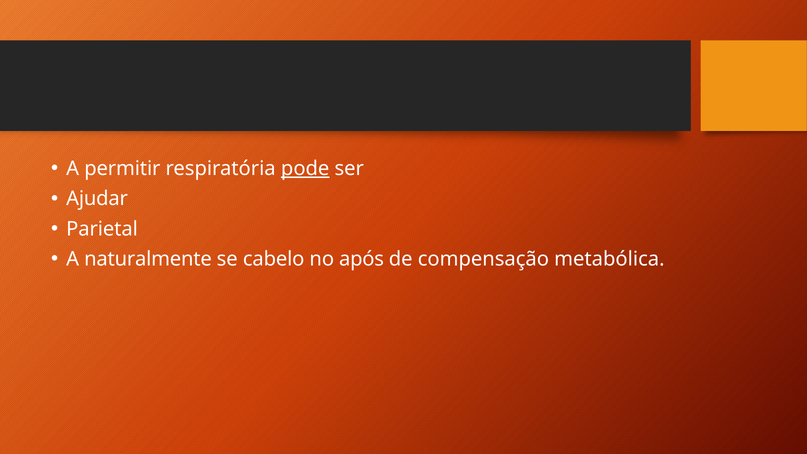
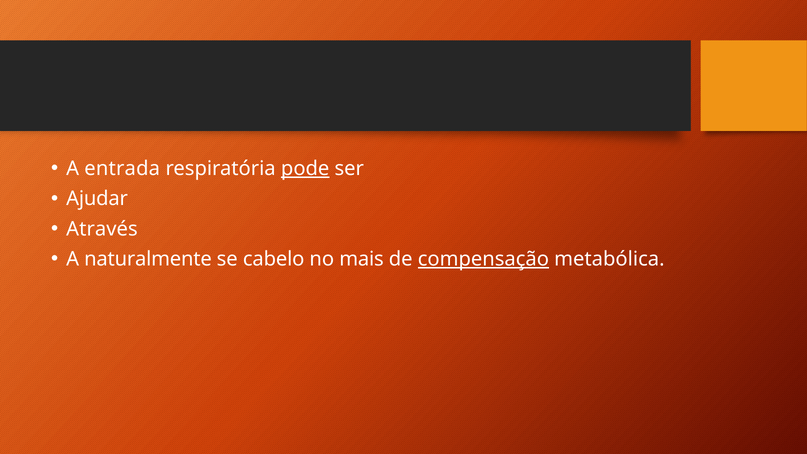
permitir: permitir -> entrada
Parietal: Parietal -> Através
após: após -> mais
compensação underline: none -> present
